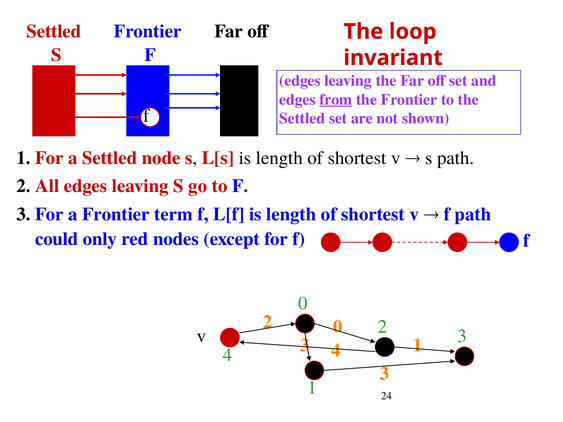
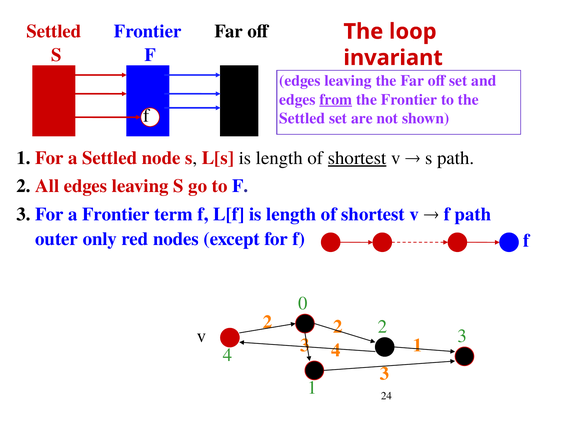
shortest at (357, 158) underline: none -> present
could: could -> outer
2 0: 0 -> 2
